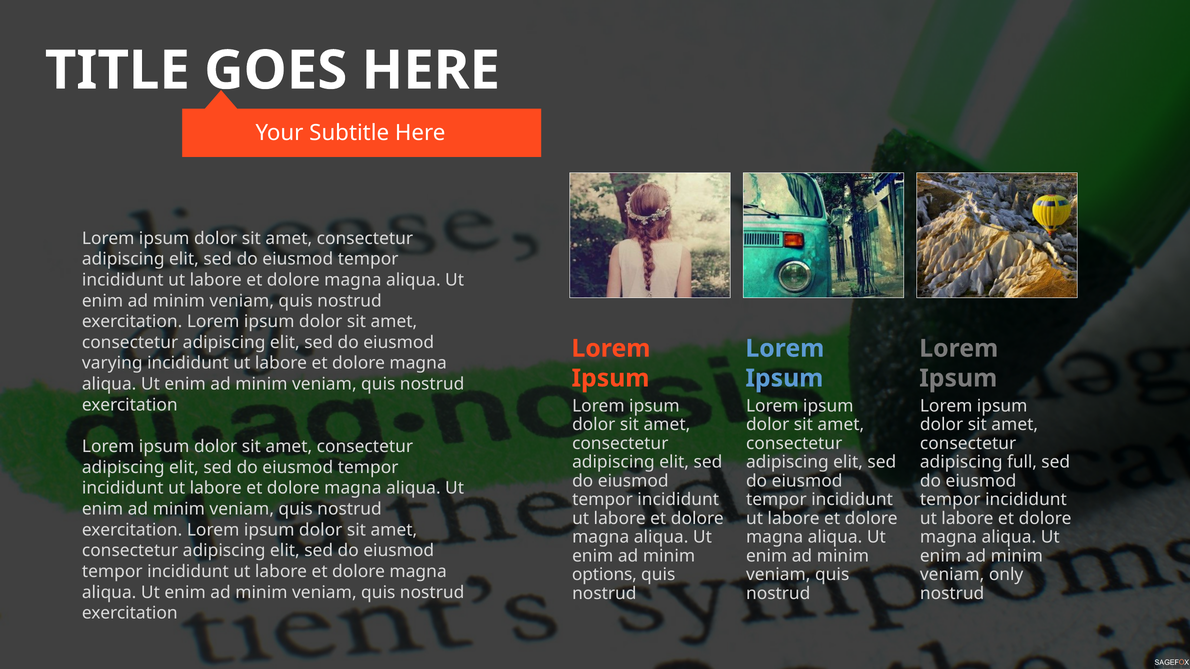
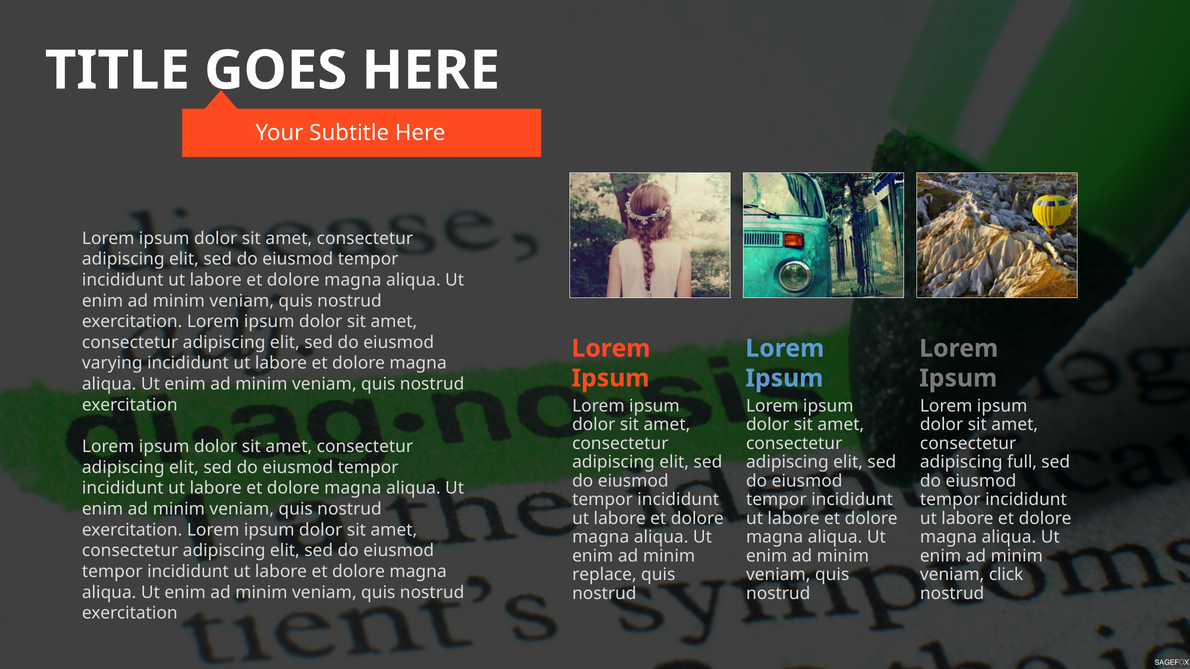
options: options -> replace
only: only -> click
